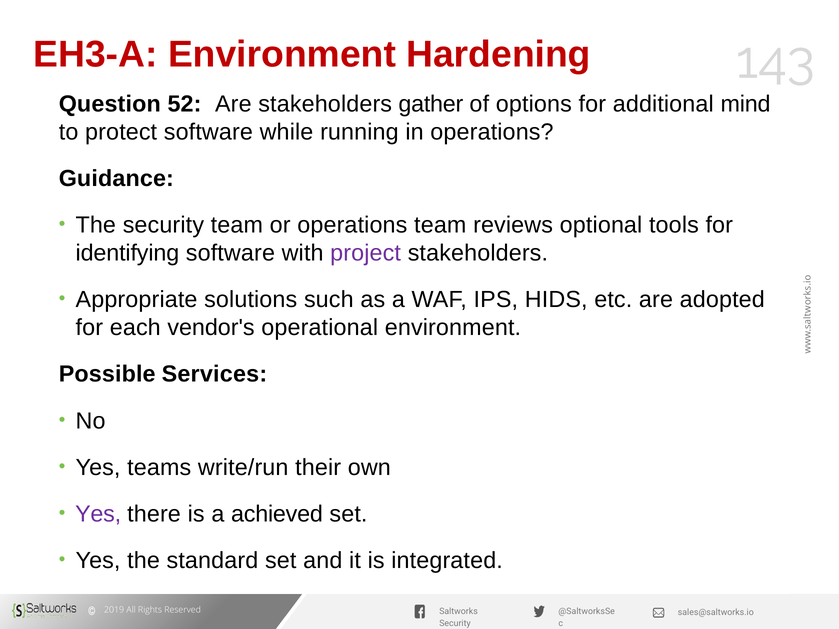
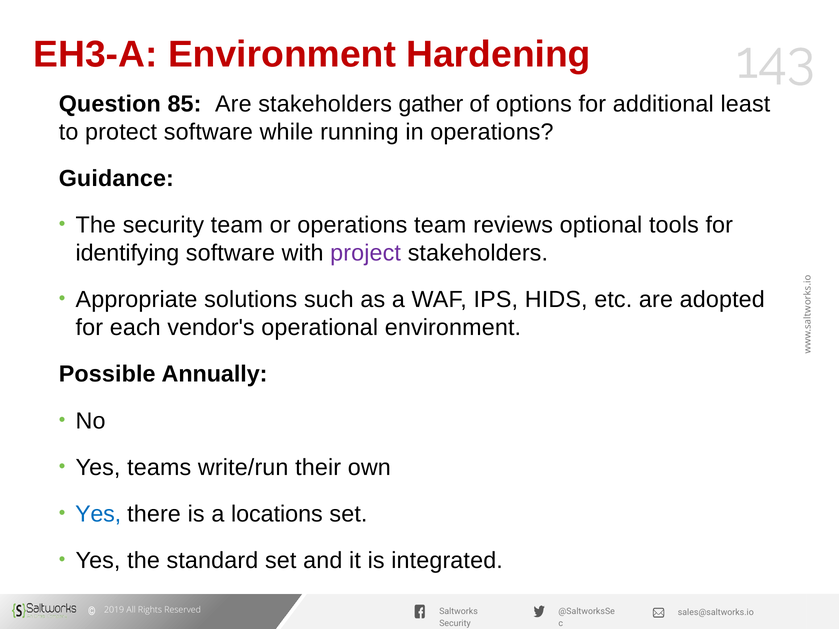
52: 52 -> 85
mind: mind -> least
Services: Services -> Annually
Yes at (98, 514) colour: purple -> blue
achieved: achieved -> locations
